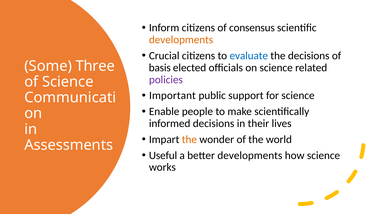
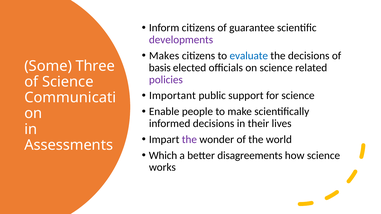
consensus: consensus -> guarantee
developments at (181, 40) colour: orange -> purple
Crucial: Crucial -> Makes
the at (189, 140) colour: orange -> purple
Useful: Useful -> Which
better developments: developments -> disagreements
